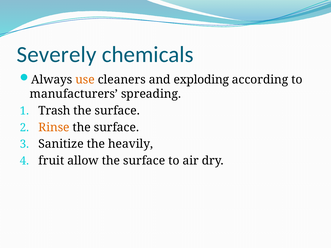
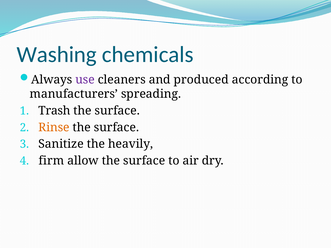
Severely: Severely -> Washing
use colour: orange -> purple
exploding: exploding -> produced
fruit: fruit -> firm
